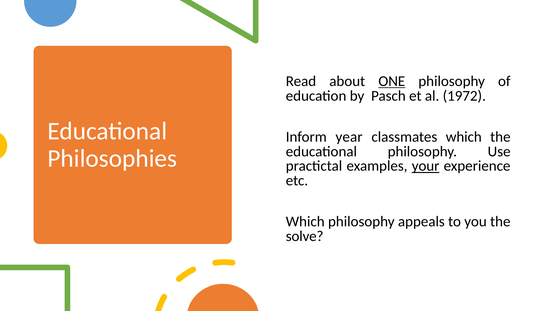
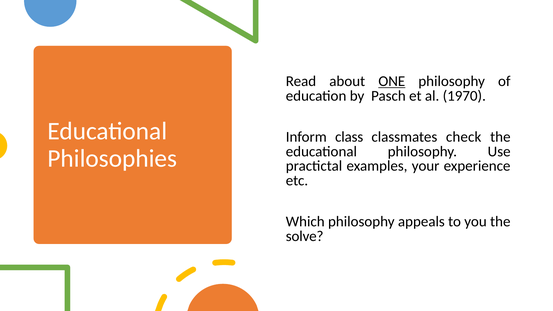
1972: 1972 -> 1970
year: year -> class
classmates which: which -> check
your underline: present -> none
